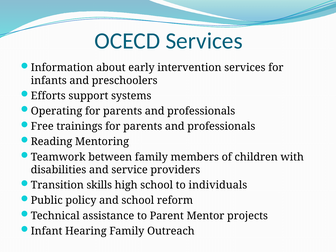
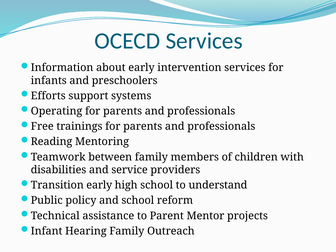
Transition skills: skills -> early
individuals: individuals -> understand
